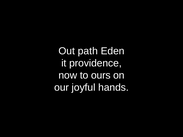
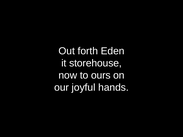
path: path -> forth
providence: providence -> storehouse
